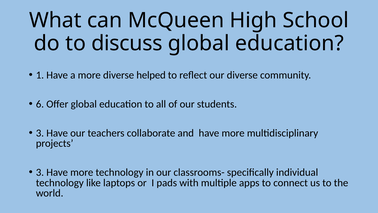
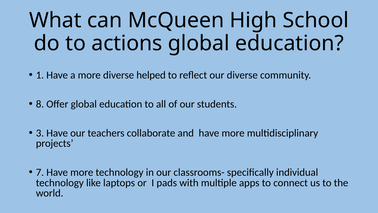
discuss: discuss -> actions
6: 6 -> 8
3 at (40, 172): 3 -> 7
